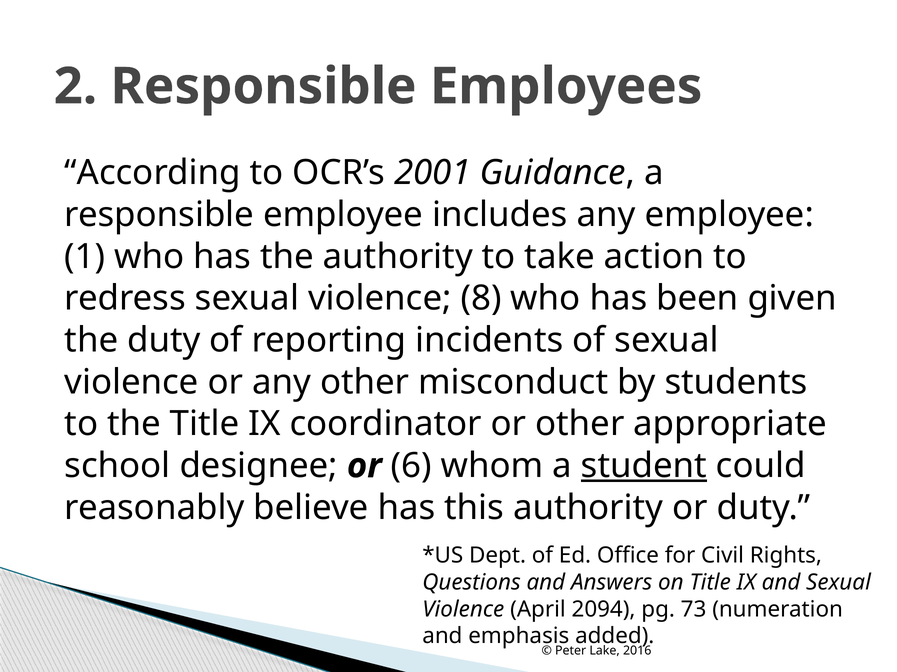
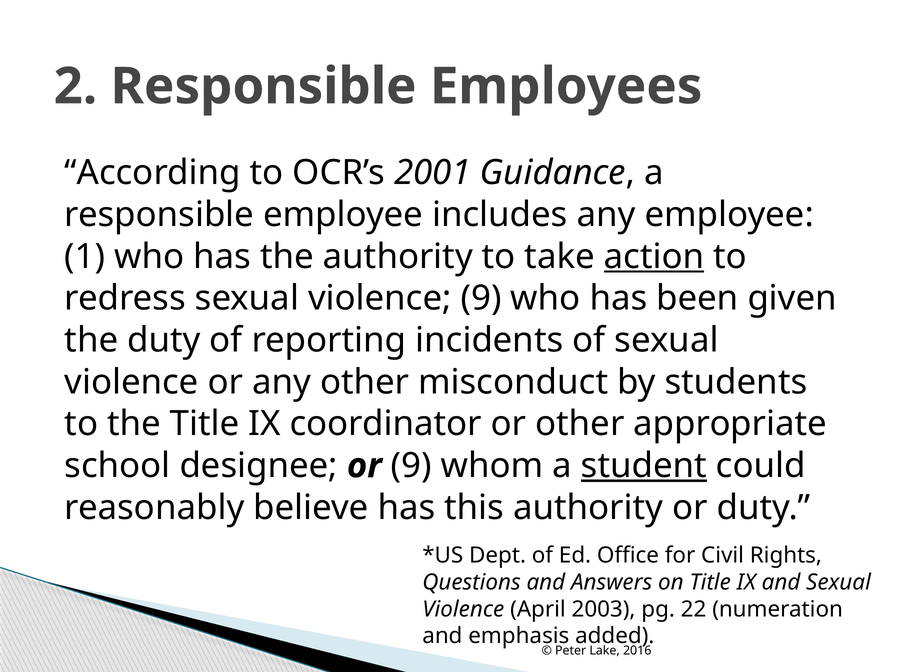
action underline: none -> present
violence 8: 8 -> 9
or 6: 6 -> 9
2094: 2094 -> 2003
73: 73 -> 22
